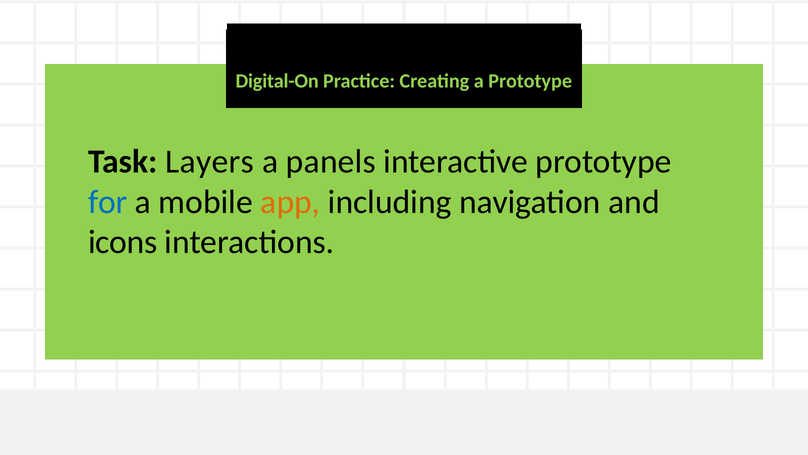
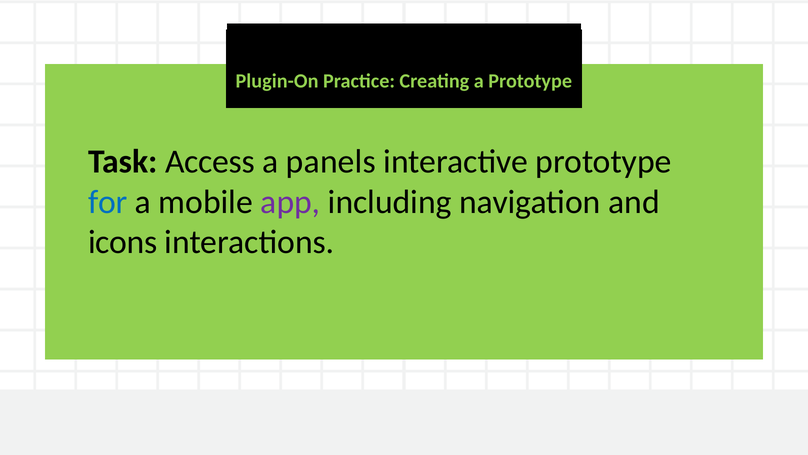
Digital-On: Digital-On -> Plugin-On
Layers: Layers -> Access
app colour: orange -> purple
